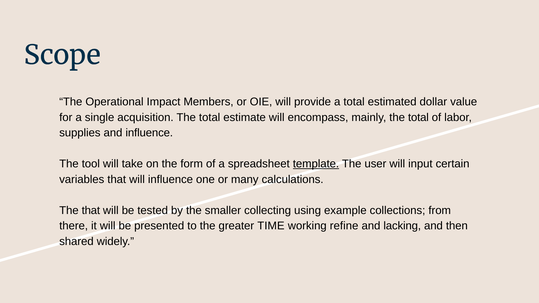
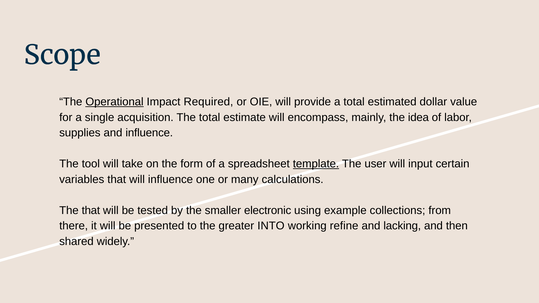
Operational underline: none -> present
Members: Members -> Required
mainly the total: total -> idea
collecting: collecting -> electronic
TIME: TIME -> INTO
